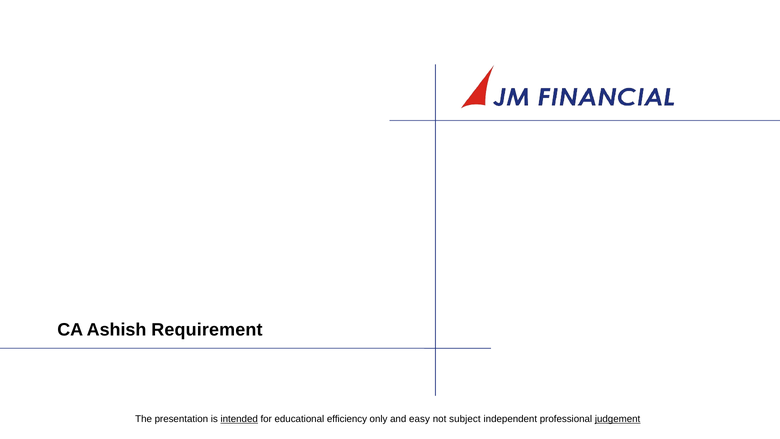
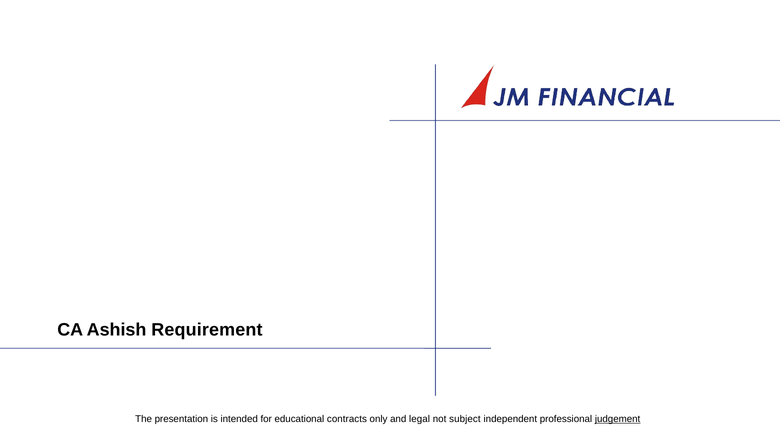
intended underline: present -> none
efficiency: efficiency -> contracts
easy: easy -> legal
